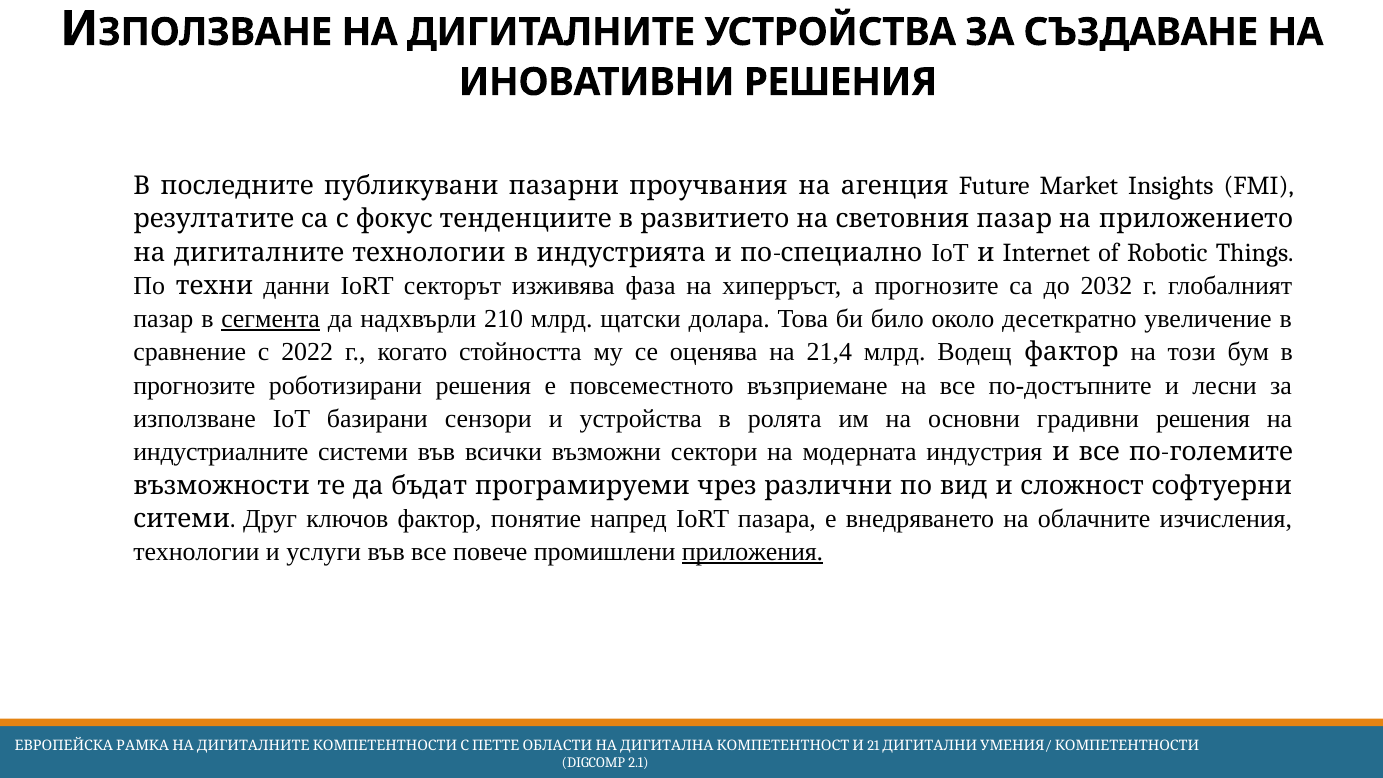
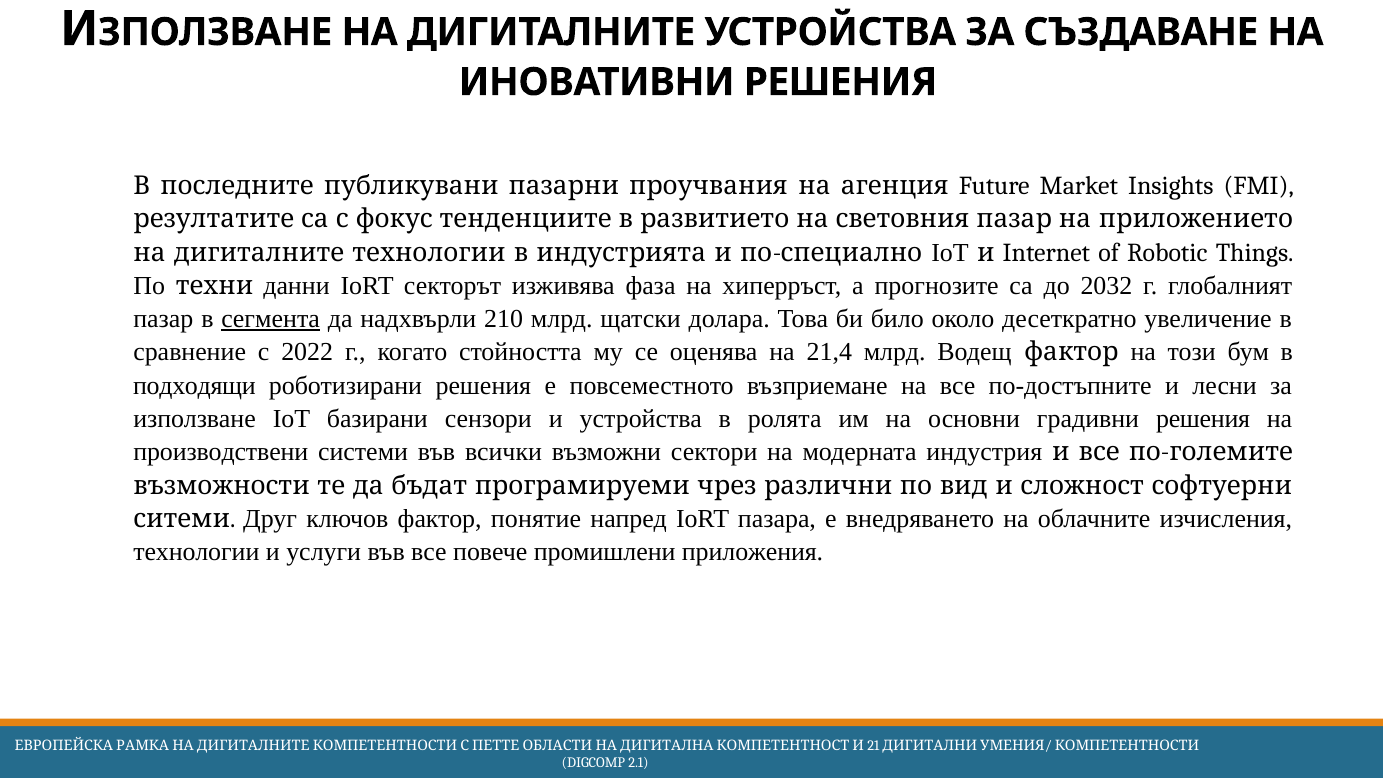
прогнозите at (194, 386): прогнозите -> подходящи
индустриалните: индустриалните -> производствени
приложения underline: present -> none
